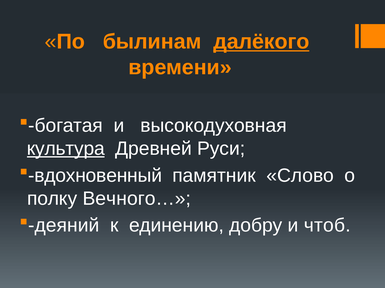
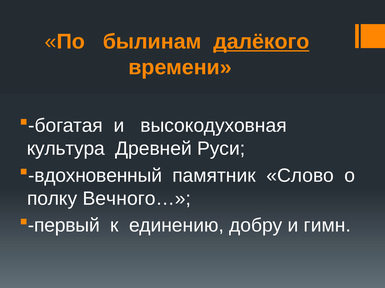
культура underline: present -> none
деяний: деяний -> первый
чтоб: чтоб -> гимн
